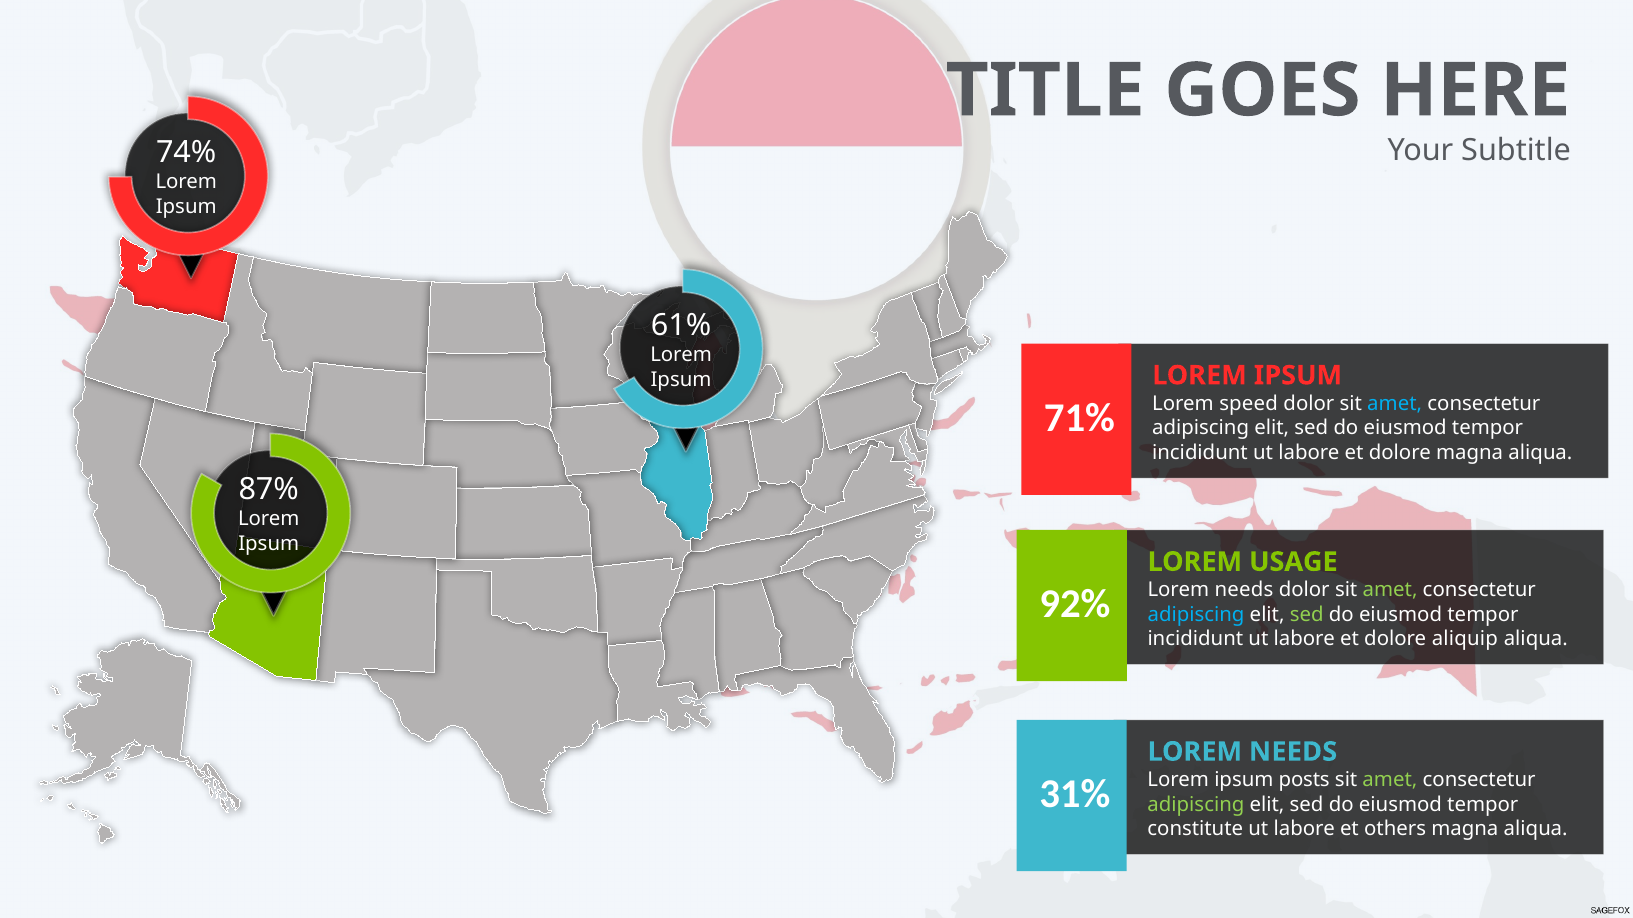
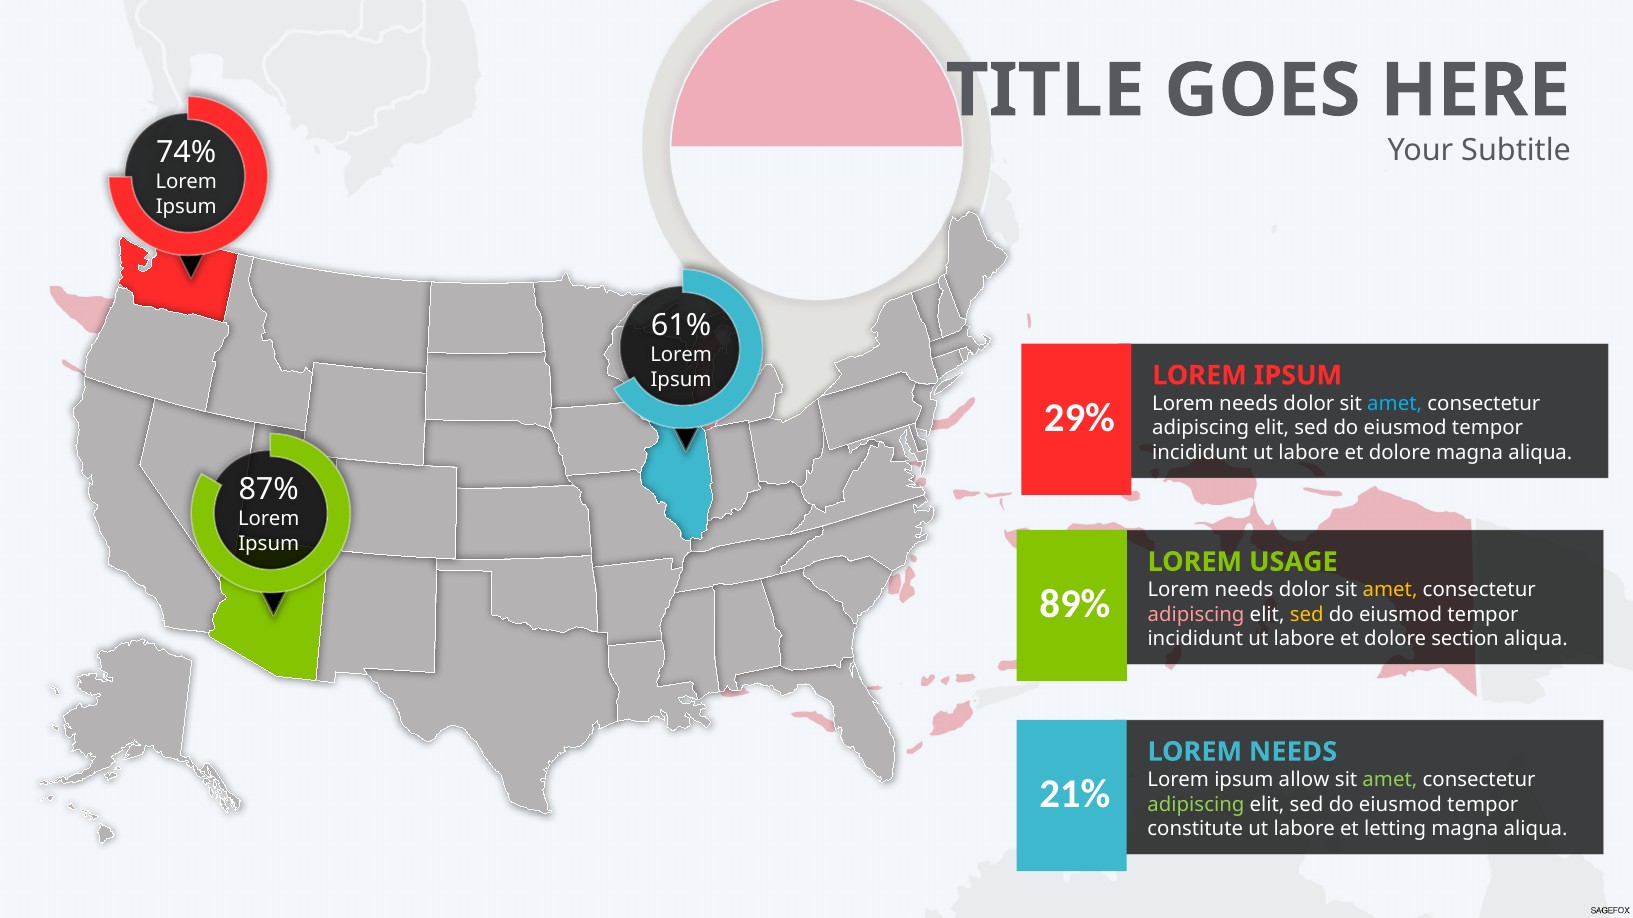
speed at (1249, 404): speed -> needs
71%: 71% -> 29%
amet at (1390, 590) colour: light green -> yellow
92%: 92% -> 89%
adipiscing at (1196, 615) colour: light blue -> pink
sed at (1307, 615) colour: light green -> yellow
aliquip: aliquip -> section
posts: posts -> allow
31%: 31% -> 21%
others: others -> letting
